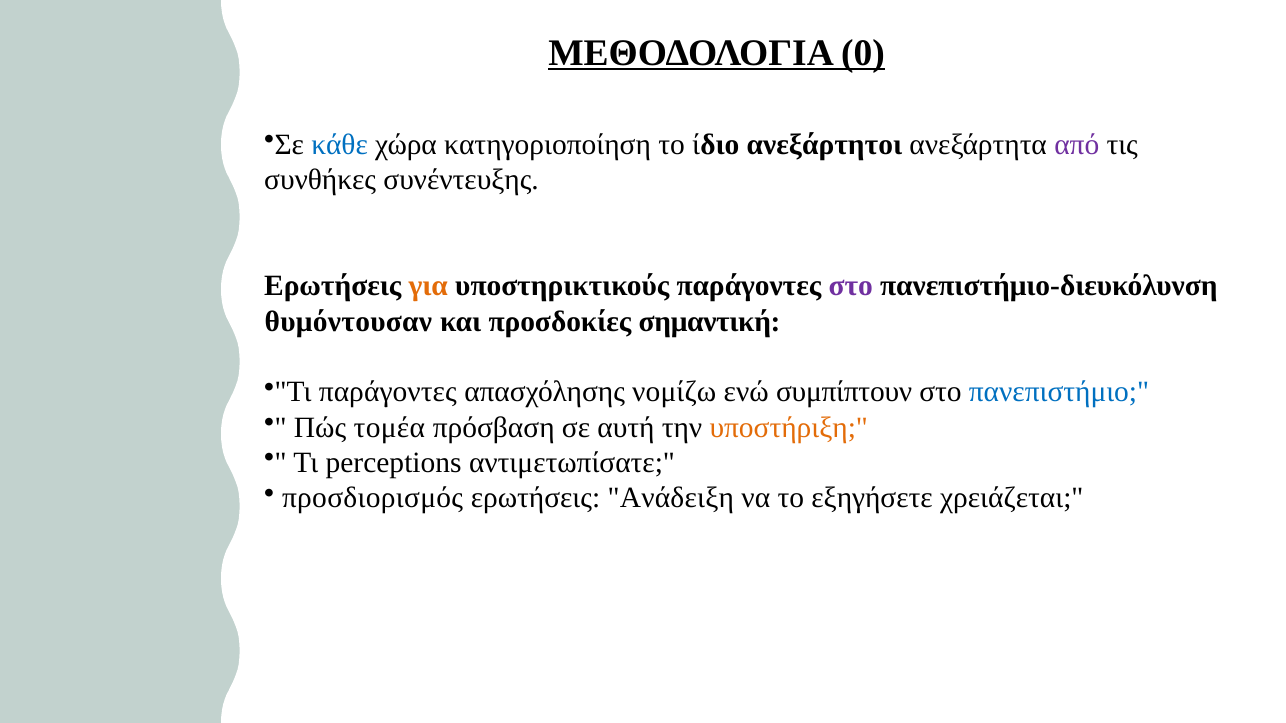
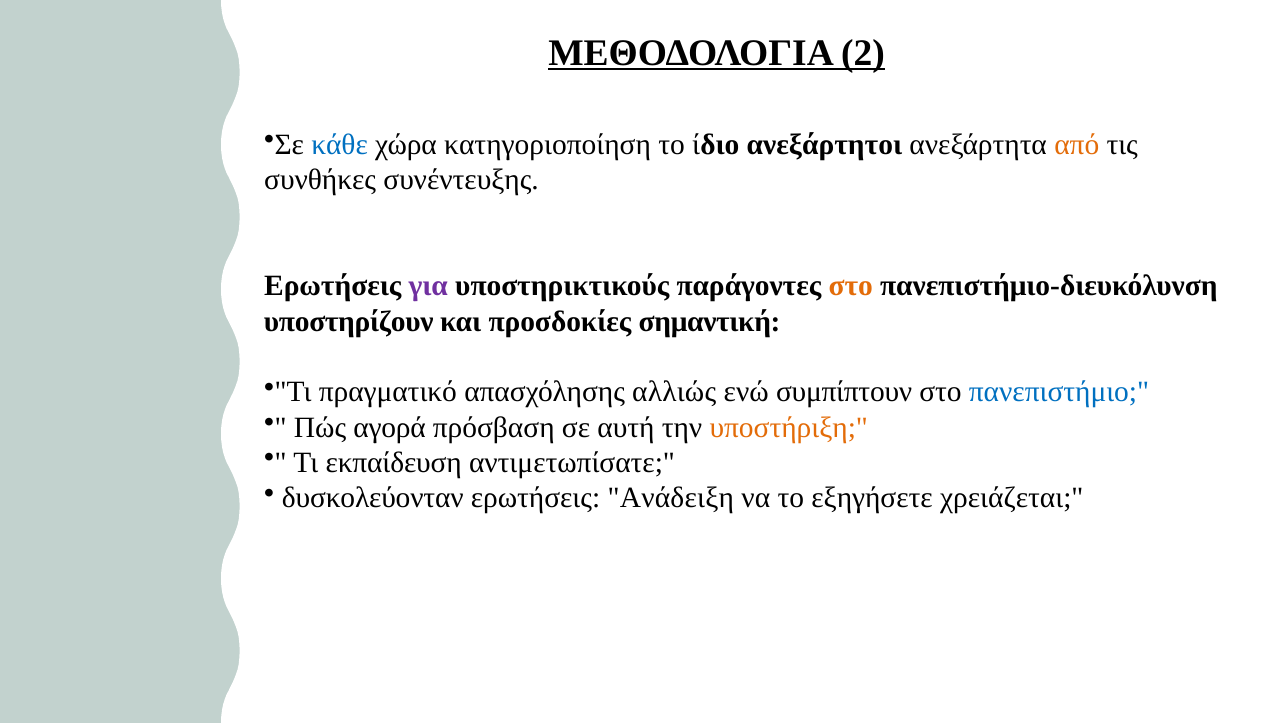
0: 0 -> 2
από colour: purple -> orange
για colour: orange -> purple
στο at (851, 286) colour: purple -> orange
θυμόντουσαν: θυμόντουσαν -> υποστηρίζουν
παράγοντες at (388, 392): παράγοντες -> πραγματικό
νομίζω: νομίζω -> αλλιώς
τομέα: τομέα -> αγορά
perceptions: perceptions -> εκπαίδευση
προσδιορισμός: προσδιορισμός -> δυσκολεύονταν
